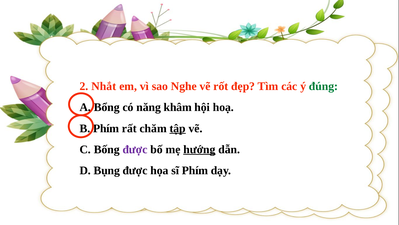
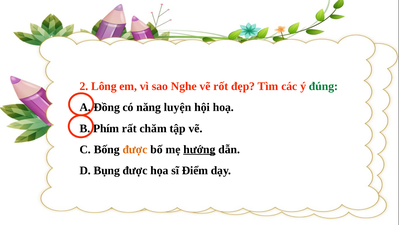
Nhắt: Nhắt -> Lông
Bổng: Bổng -> Đồng
khâm: khâm -> luyện
tập underline: present -> none
được at (135, 149) colour: purple -> orange
sĩ Phím: Phím -> Điểm
